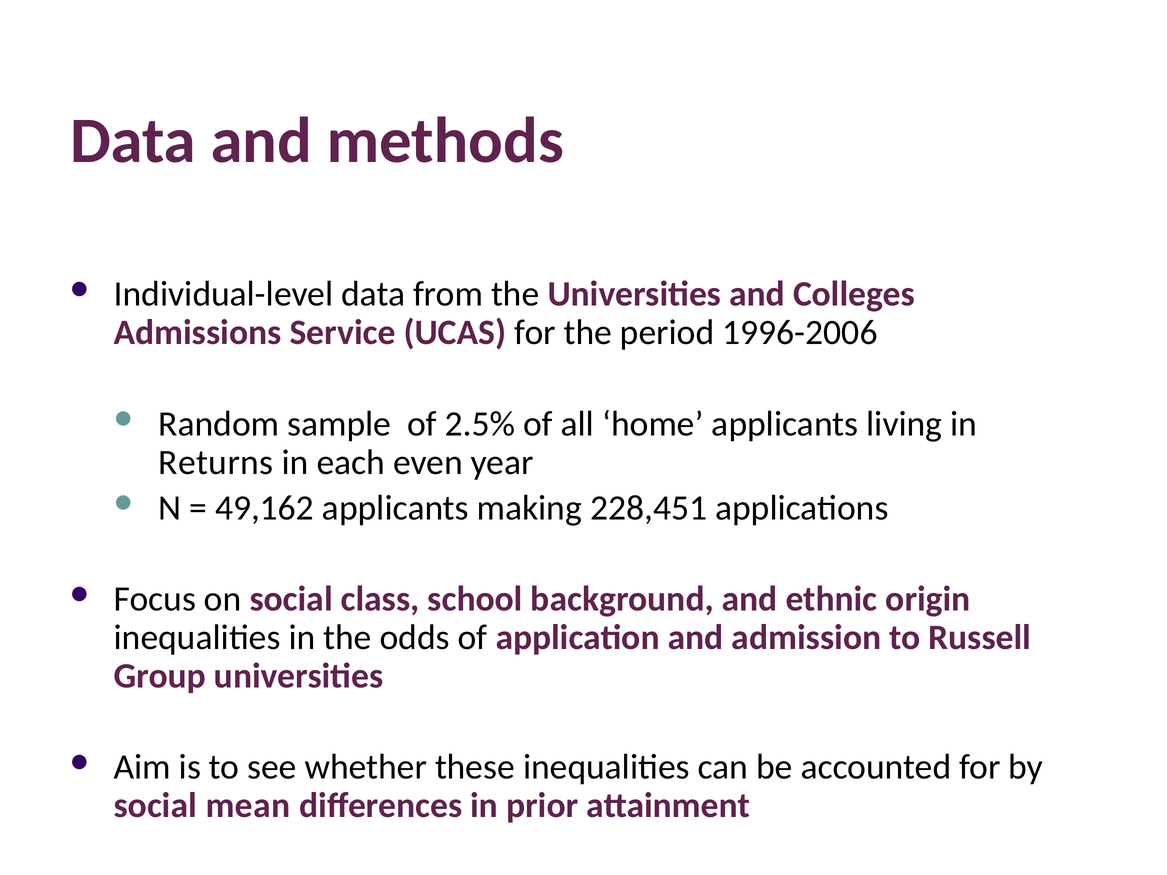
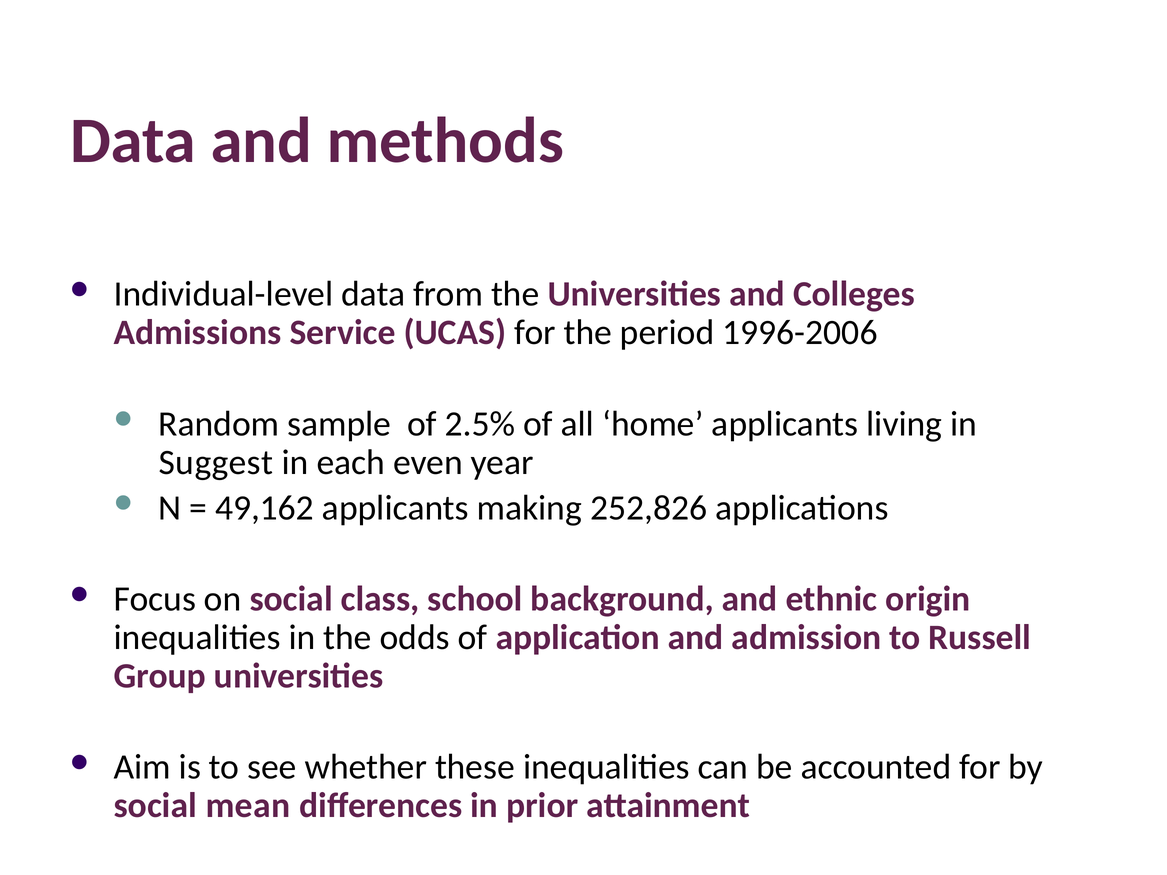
Returns: Returns -> Suggest
228,451: 228,451 -> 252,826
